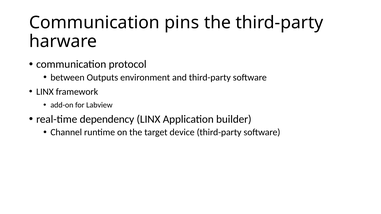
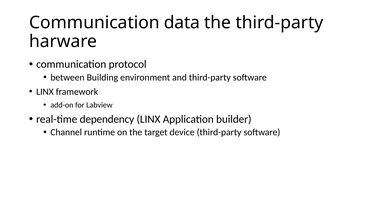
pins: pins -> data
Outputs: Outputs -> Building
